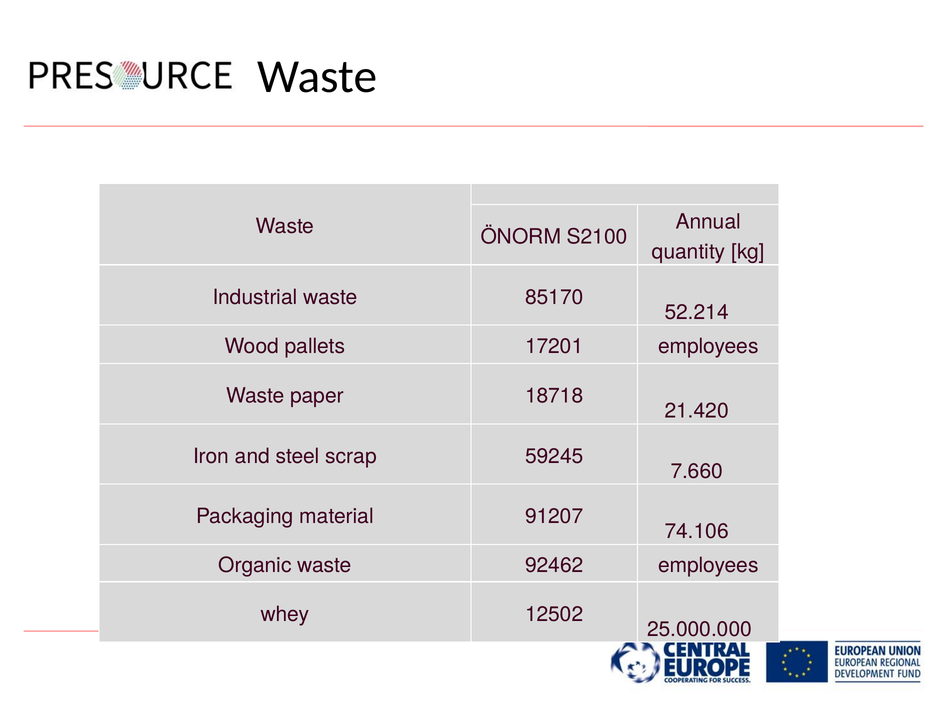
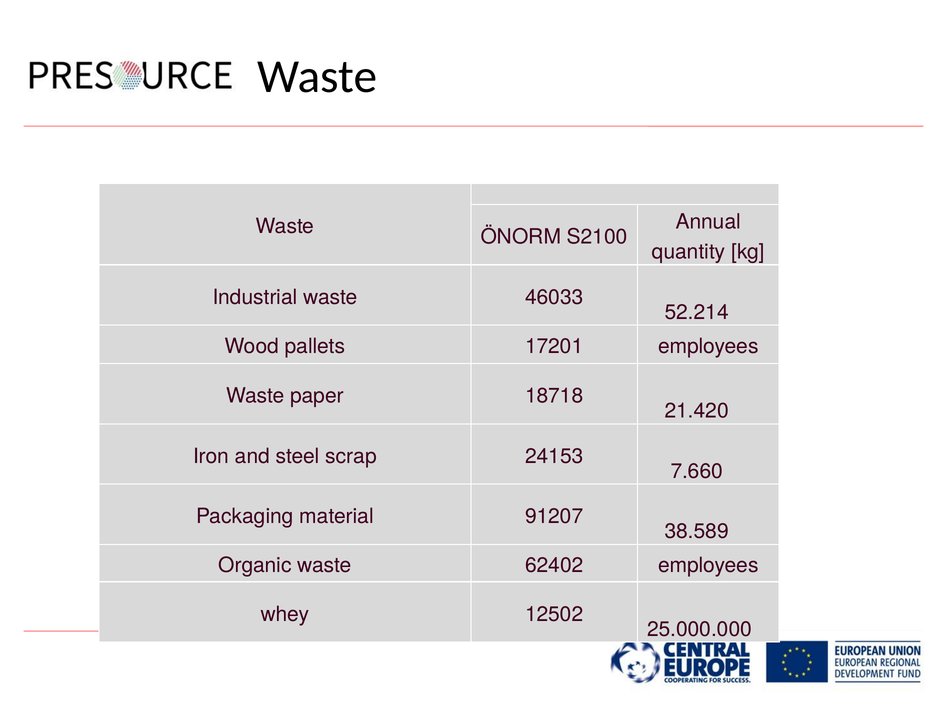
85170: 85170 -> 46033
59245: 59245 -> 24153
74.106: 74.106 -> 38.589
92462: 92462 -> 62402
